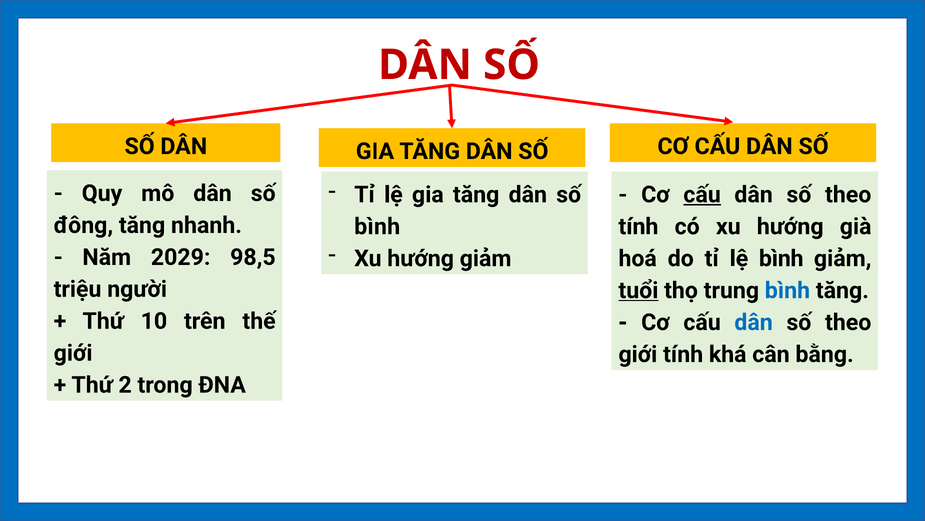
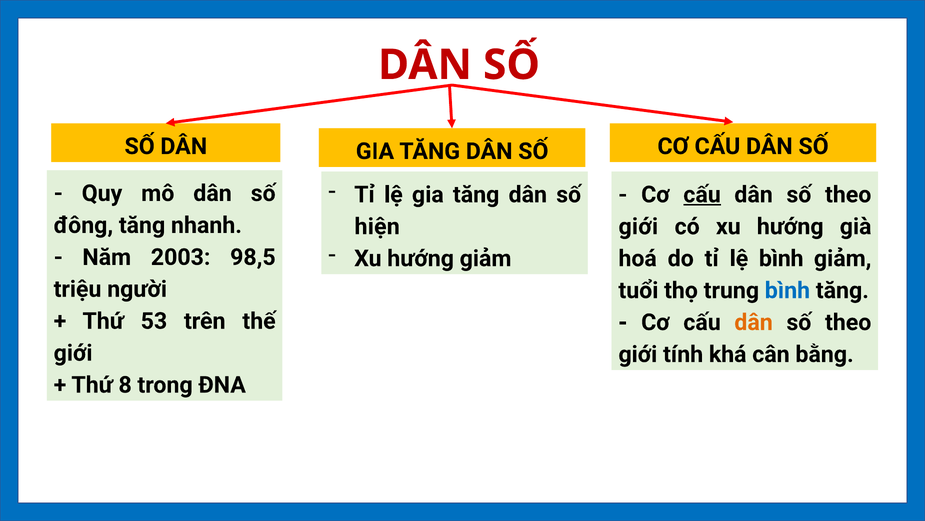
bình at (377, 226): bình -> hiện
tính at (638, 226): tính -> giới
2029: 2029 -> 2003
tuổi underline: present -> none
10: 10 -> 53
dân at (754, 322) colour: blue -> orange
2: 2 -> 8
